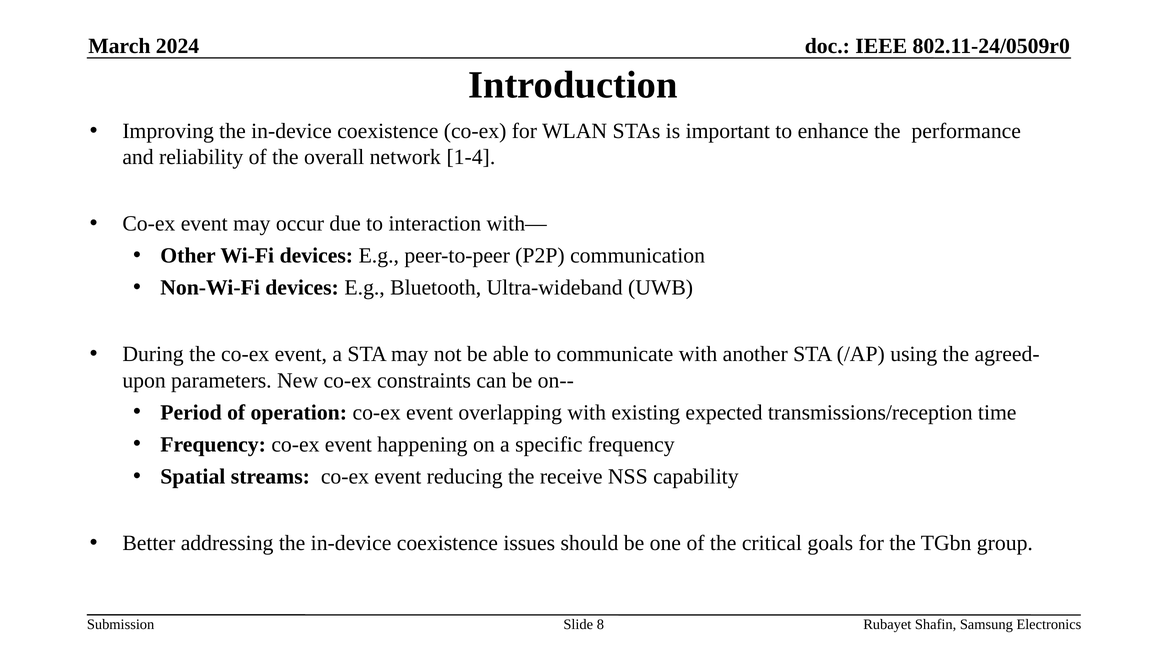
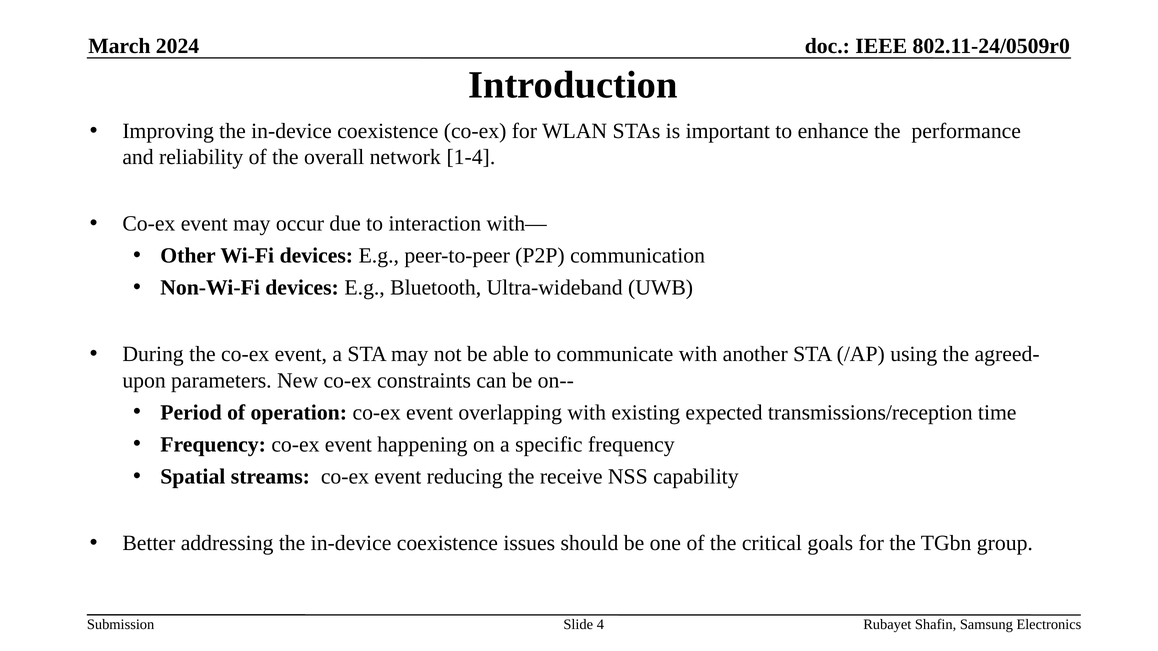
8: 8 -> 4
